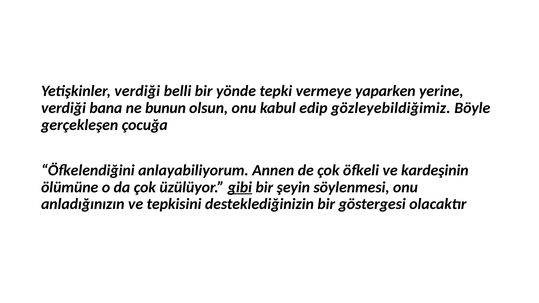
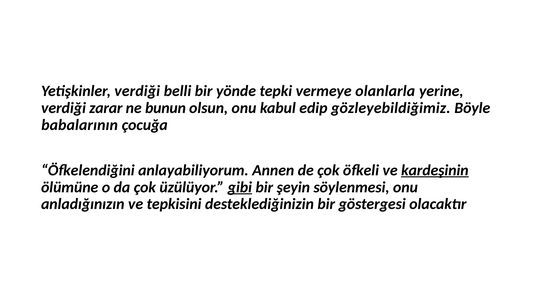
yaparken: yaparken -> olanlarla
bana: bana -> zarar
gerçekleşen: gerçekleşen -> babalarının
kardeşinin underline: none -> present
